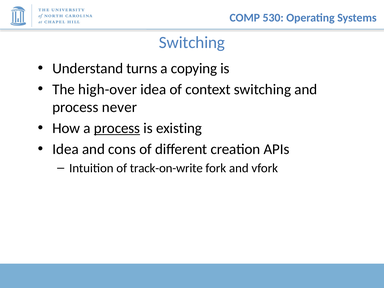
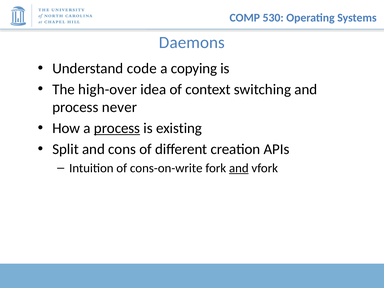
Switching at (192, 42): Switching -> Daemons
turns: turns -> code
Idea at (66, 149): Idea -> Split
track-on-write: track-on-write -> cons-on-write
and at (239, 168) underline: none -> present
